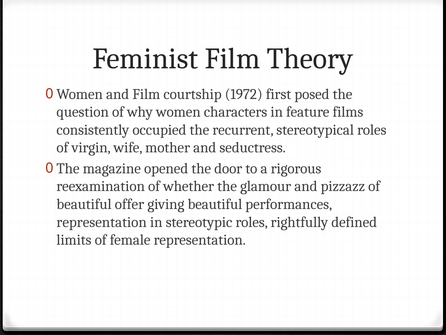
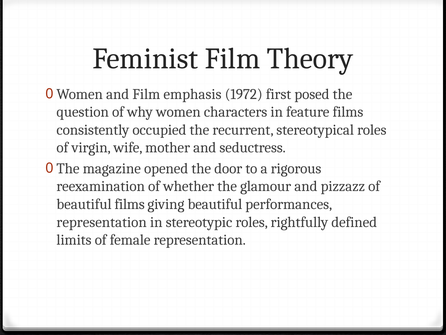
courtship: courtship -> emphasis
beautiful offer: offer -> films
